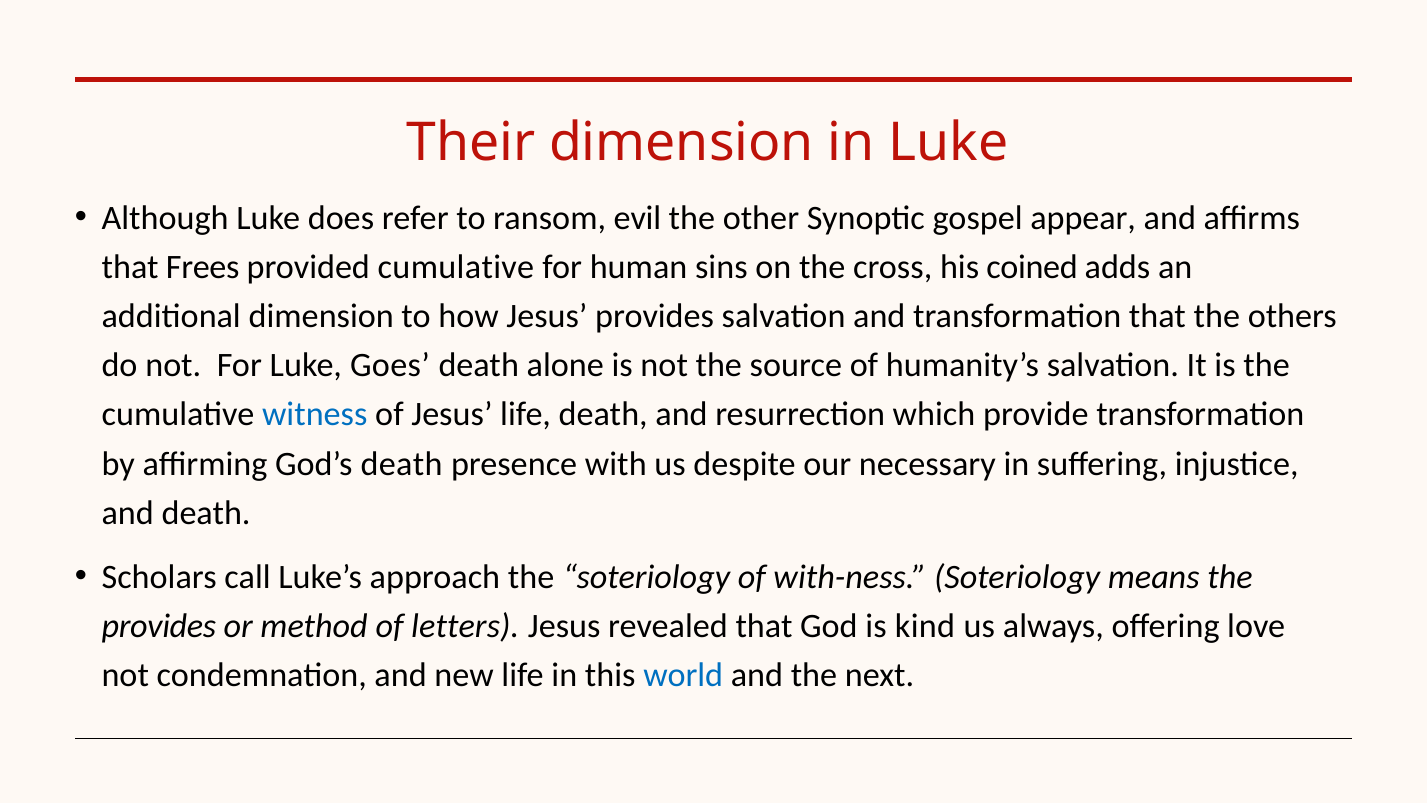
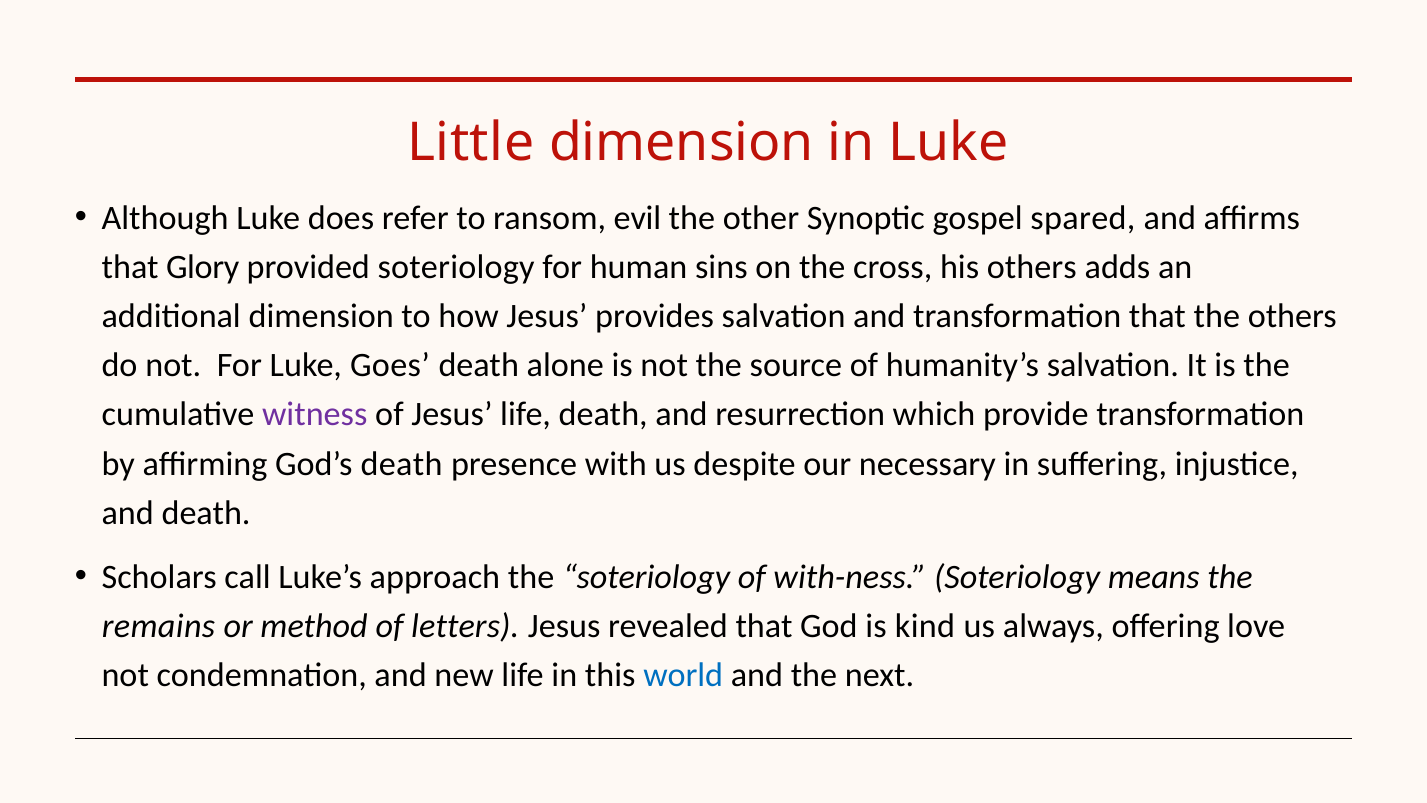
Their: Their -> Little
appear: appear -> spared
Frees: Frees -> Glory
provided cumulative: cumulative -> soteriology
his coined: coined -> others
witness colour: blue -> purple
provides at (159, 626): provides -> remains
